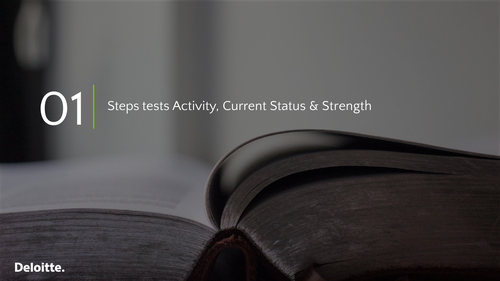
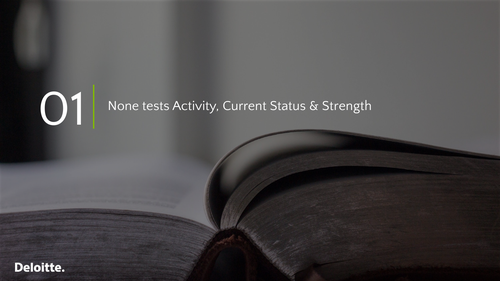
Steps: Steps -> None
